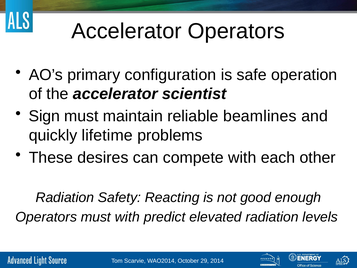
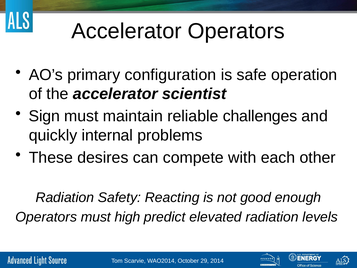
beamlines: beamlines -> challenges
lifetime: lifetime -> internal
must with: with -> high
